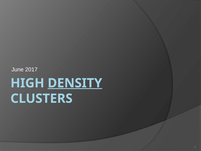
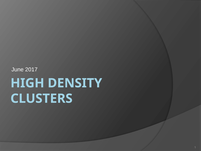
DENSITY underline: present -> none
